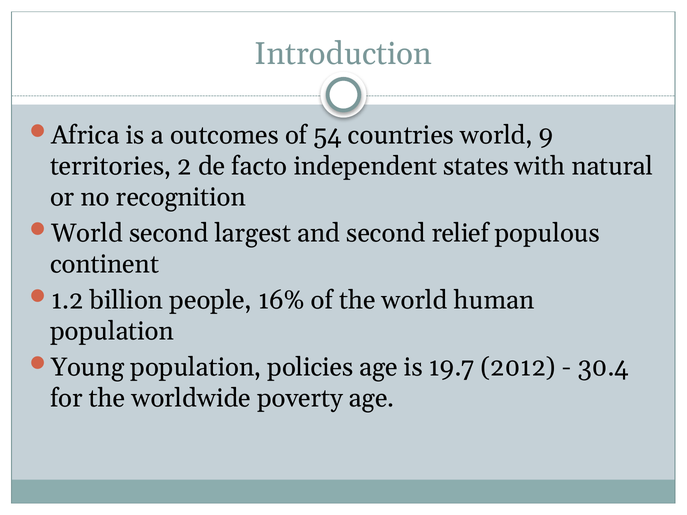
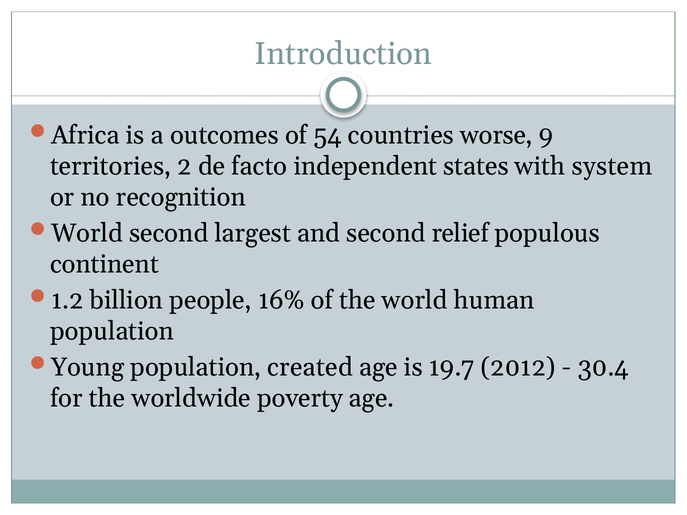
countries world: world -> worse
natural: natural -> system
policies: policies -> created
